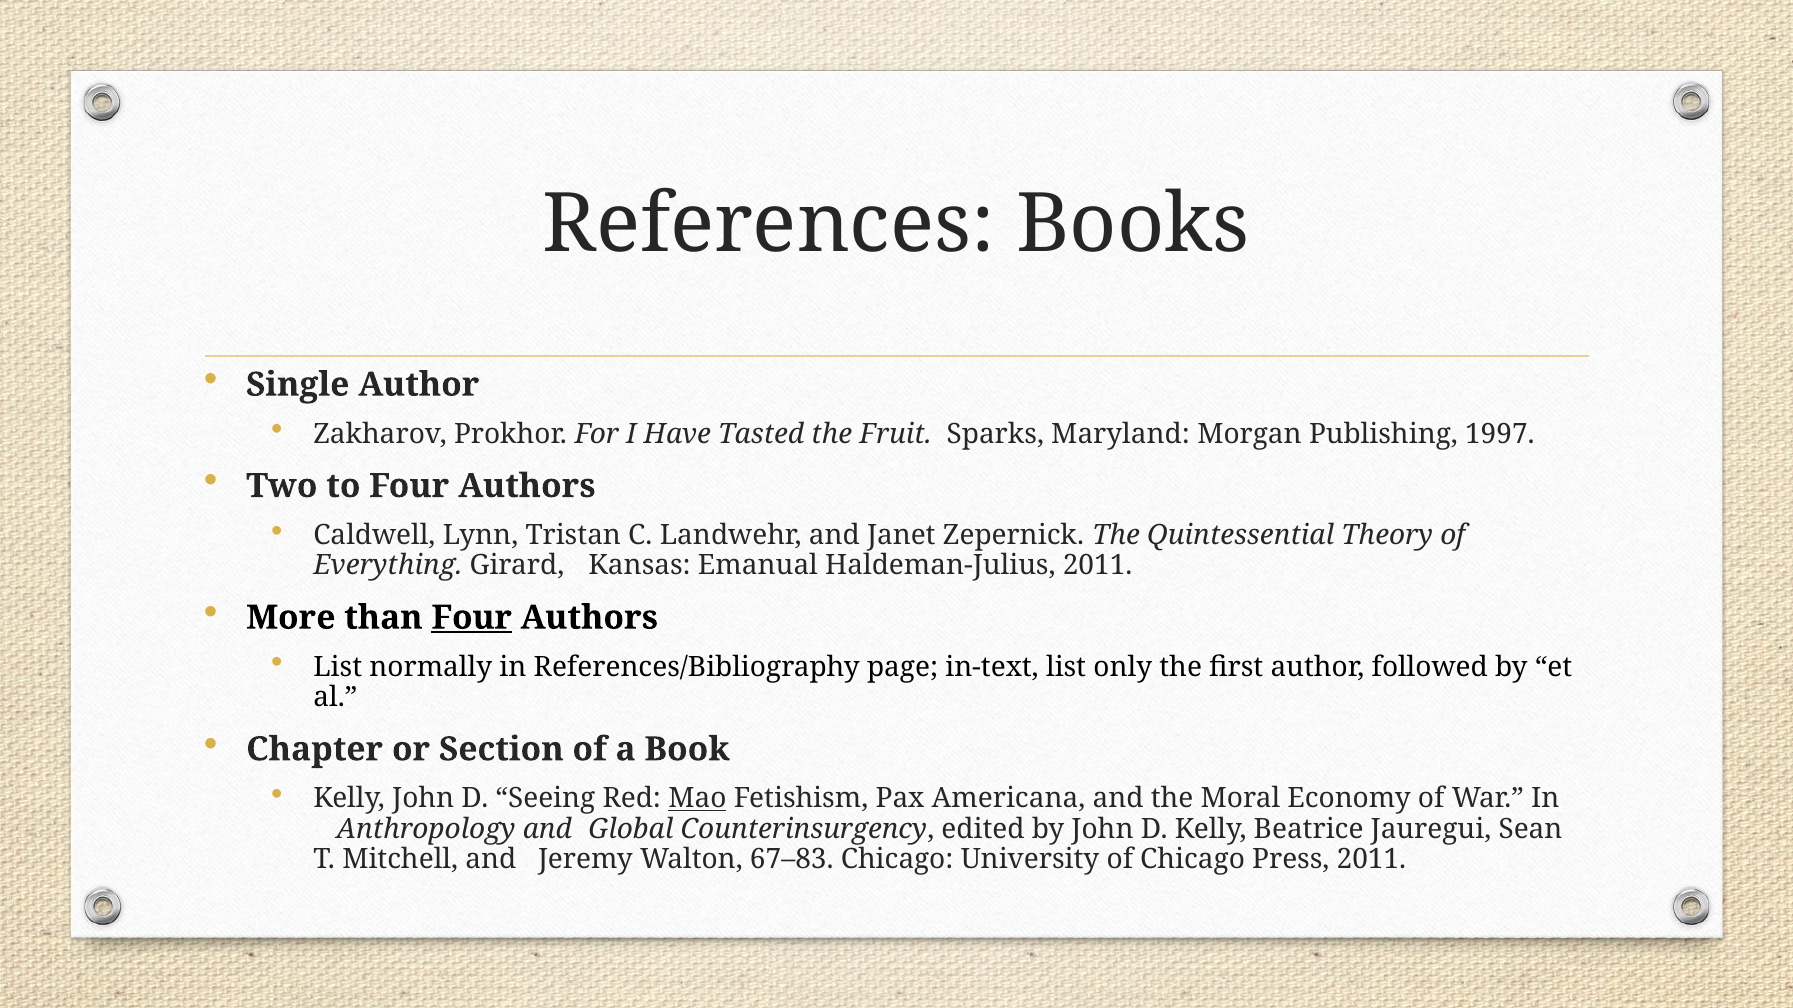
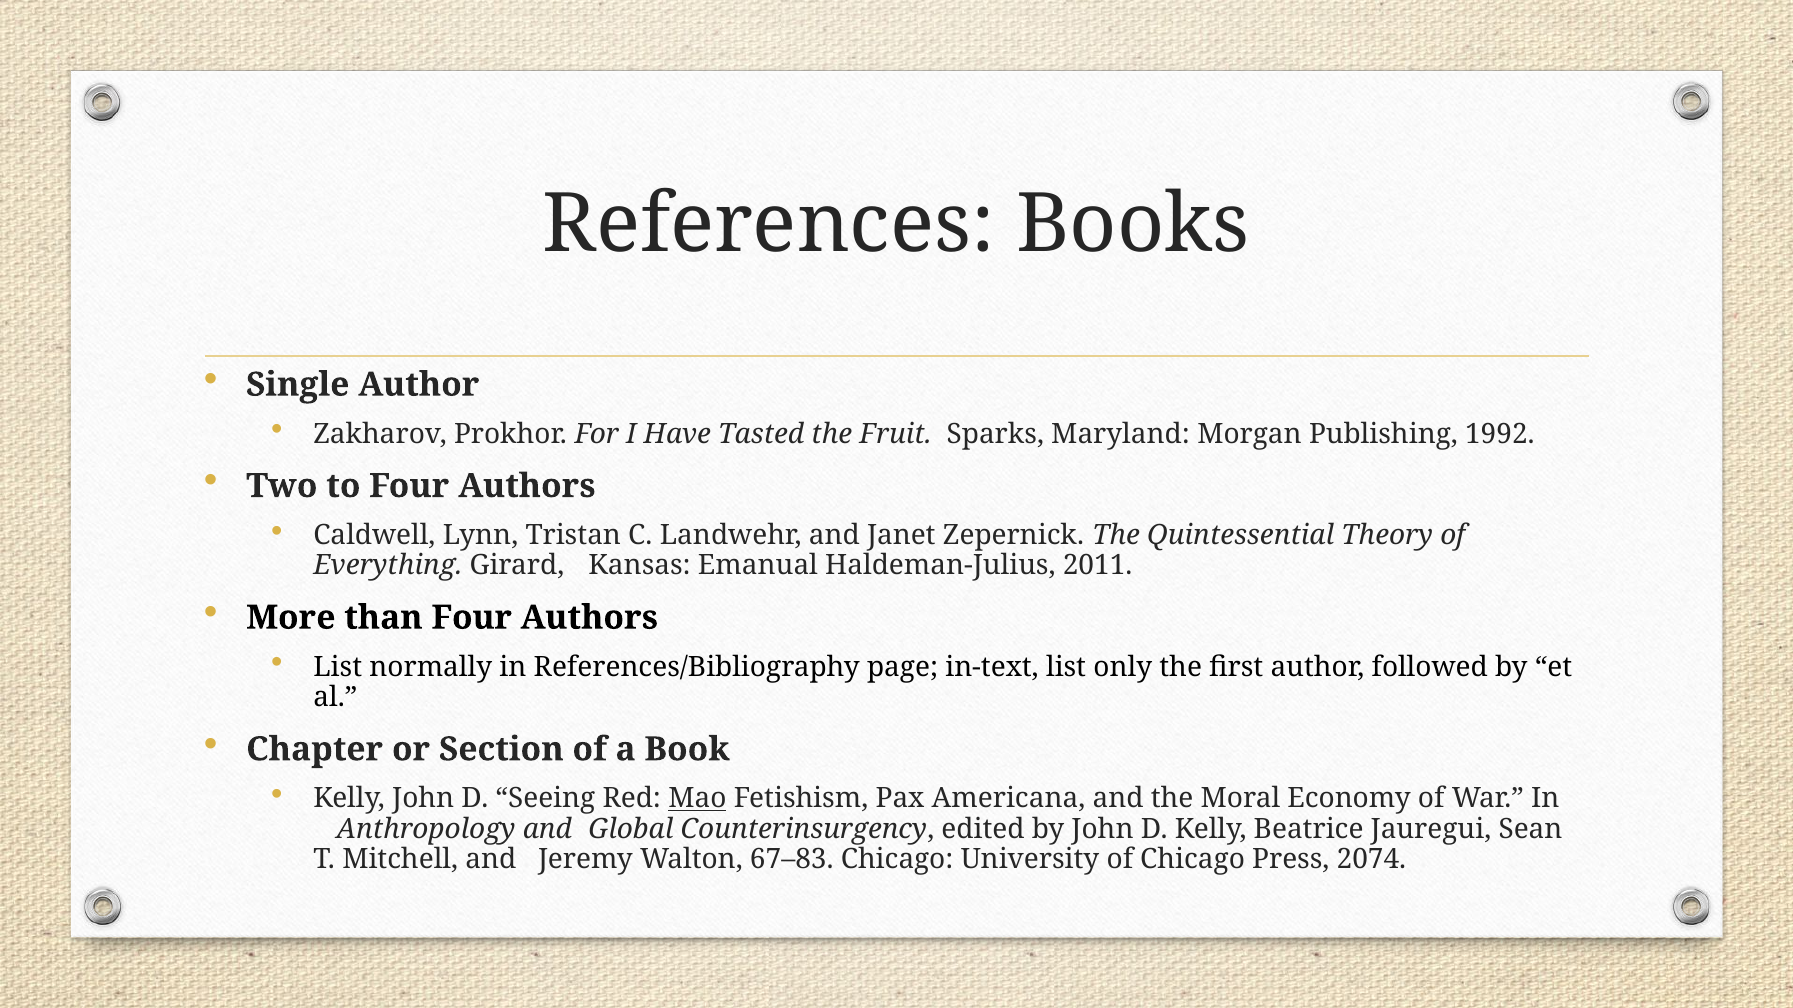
1997: 1997 -> 1992
Four at (472, 618) underline: present -> none
Press 2011: 2011 -> 2074
